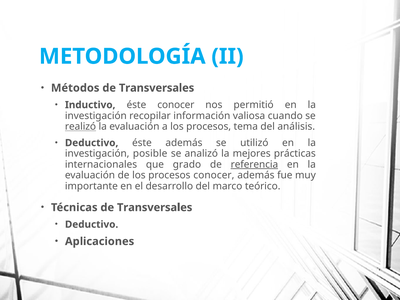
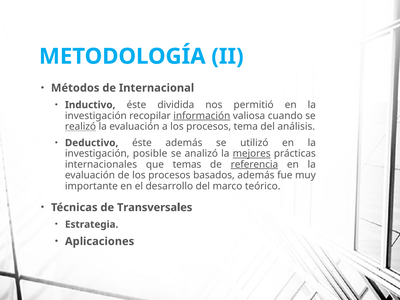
Métodos de Transversales: Transversales -> Internacional
éste conocer: conocer -> dividida
información underline: none -> present
mejores underline: none -> present
grado: grado -> temas
procesos conocer: conocer -> basados
Deductivo at (92, 224): Deductivo -> Estrategia
